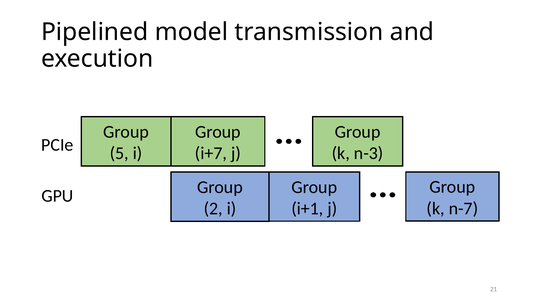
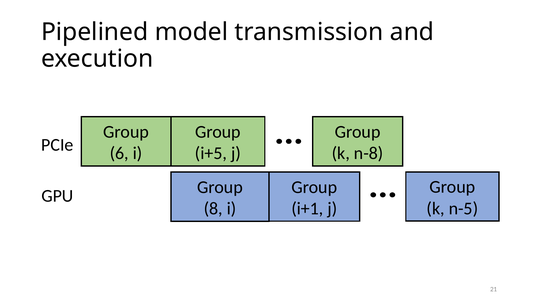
5: 5 -> 6
i+7: i+7 -> i+5
n-3: n-3 -> n-8
n-7: n-7 -> n-5
2: 2 -> 8
